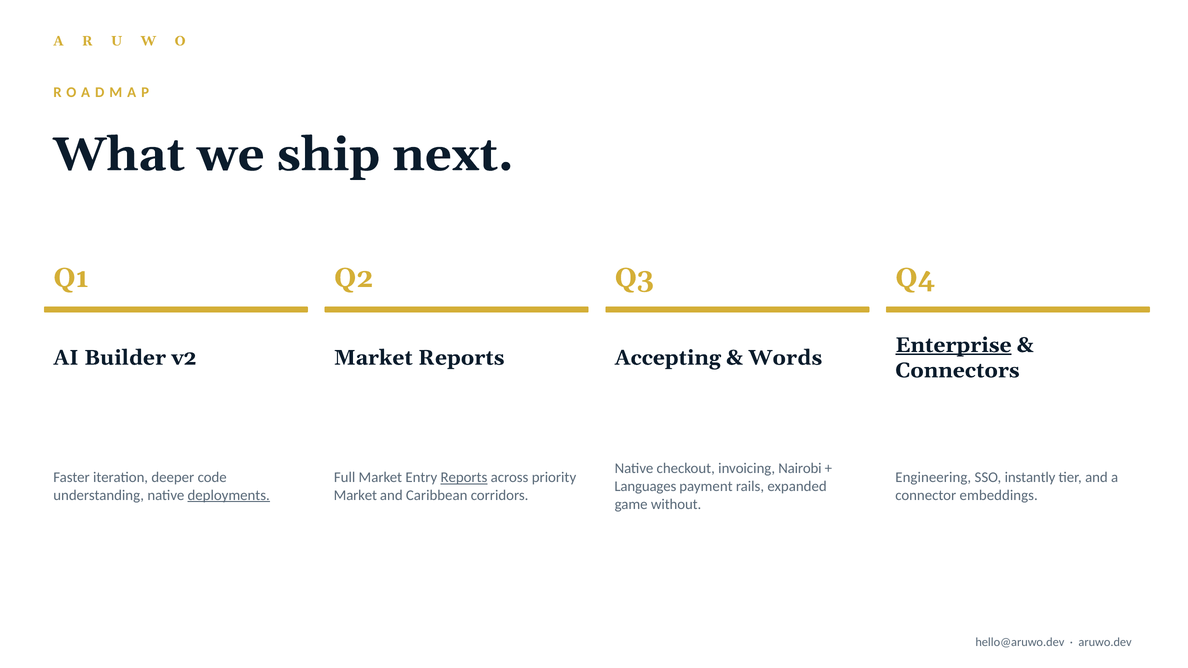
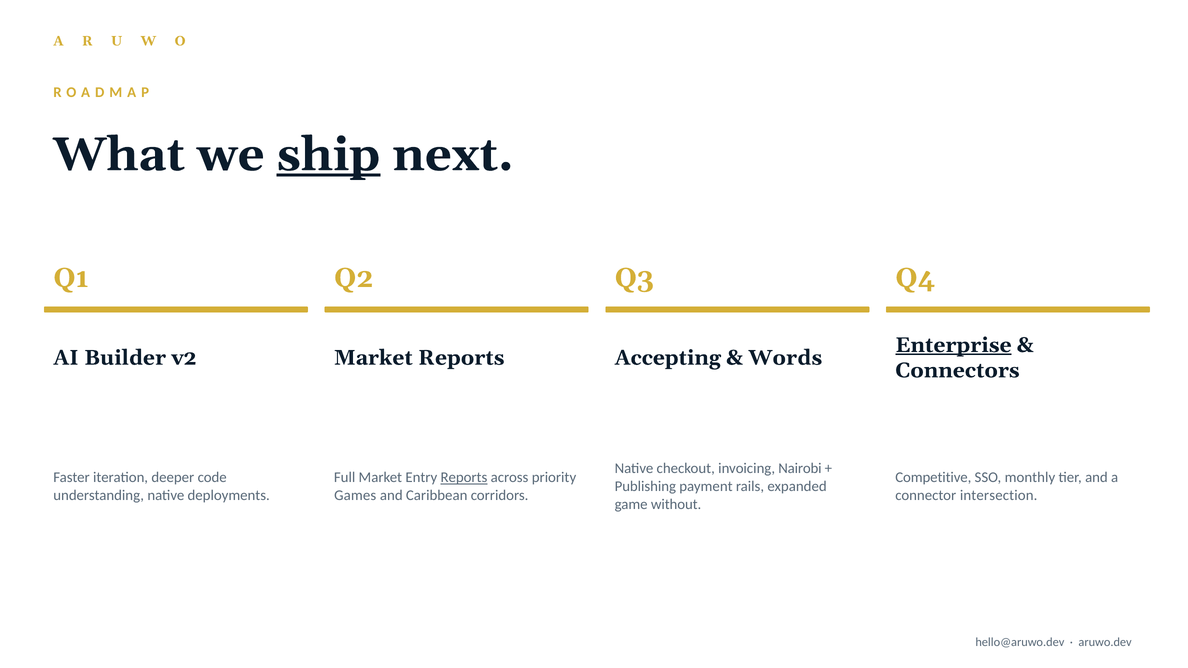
ship underline: none -> present
Engineering: Engineering -> Competitive
instantly: instantly -> monthly
Languages: Languages -> Publishing
deployments underline: present -> none
Market at (355, 495): Market -> Games
embeddings: embeddings -> intersection
